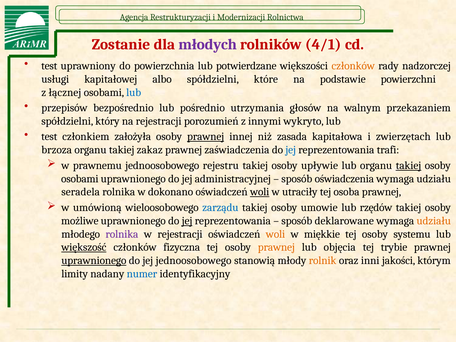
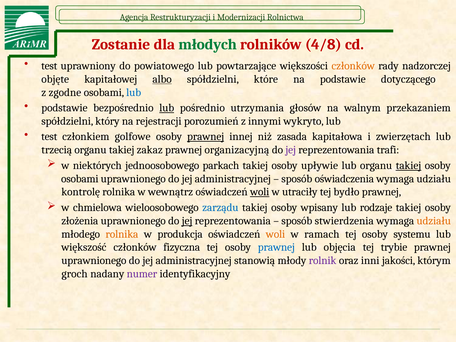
młodych colour: purple -> green
4/1: 4/1 -> 4/8
powierzchnia: powierzchnia -> powiatowego
potwierdzane: potwierdzane -> powtarzające
usługi: usługi -> objęte
albo underline: none -> present
powierzchni: powierzchni -> dotyczącego
łącznej: łącznej -> zgodne
przepisów at (64, 108): przepisów -> podstawie
lub at (167, 108) underline: none -> present
założyła: założyła -> golfowe
brzoza: brzoza -> trzecią
zaświadczenia: zaświadczenia -> organizacyjną
jej at (291, 150) colour: blue -> purple
prawnemu: prawnemu -> niektórych
rejestru: rejestru -> parkach
seradela: seradela -> kontrolę
dokonano: dokonano -> wewnątrz
osoba: osoba -> bydło
umówioną: umówioną -> chmielowa
umowie: umowie -> wpisany
rzędów: rzędów -> rodzaje
możliwe: możliwe -> złożenia
deklarowane: deklarowane -> stwierdzenia
rolnika at (122, 234) colour: purple -> orange
w rejestracji: rejestracji -> produkcja
miękkie: miękkie -> ramach
większość underline: present -> none
prawnej at (276, 247) colour: orange -> blue
uprawnionego at (94, 261) underline: present -> none
jednoosobowego at (194, 261): jednoosobowego -> administracyjnej
rolnik colour: orange -> purple
limity: limity -> groch
numer colour: blue -> purple
